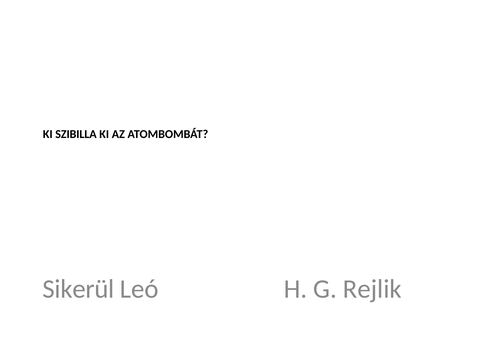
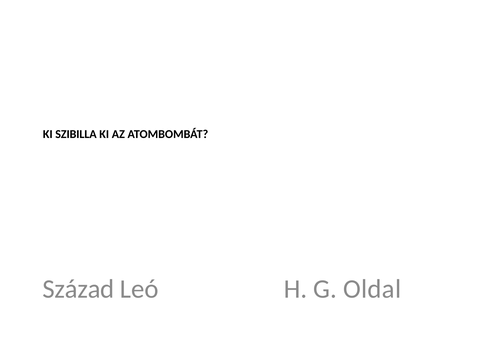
Sikerül: Sikerül -> Század
Rejlik: Rejlik -> Oldal
